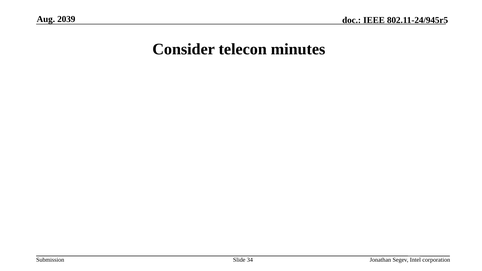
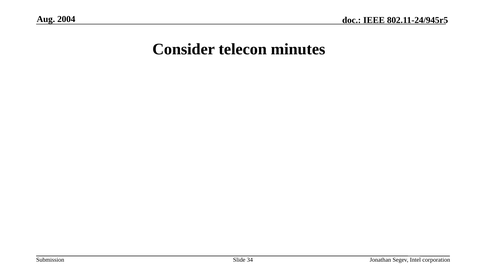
2039: 2039 -> 2004
